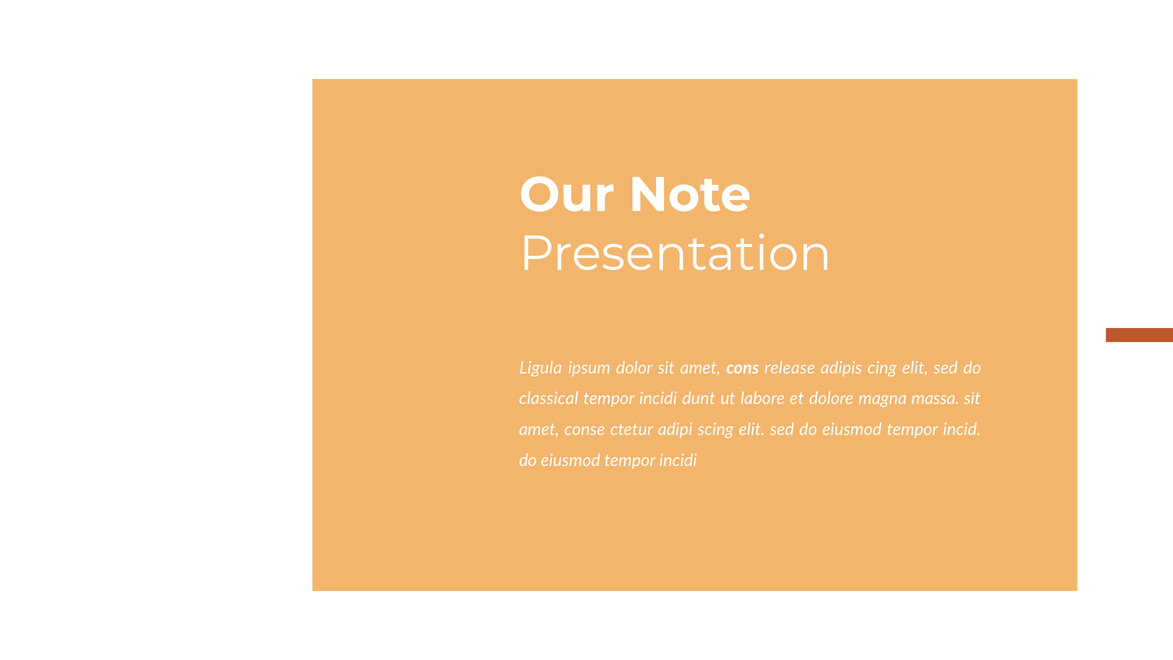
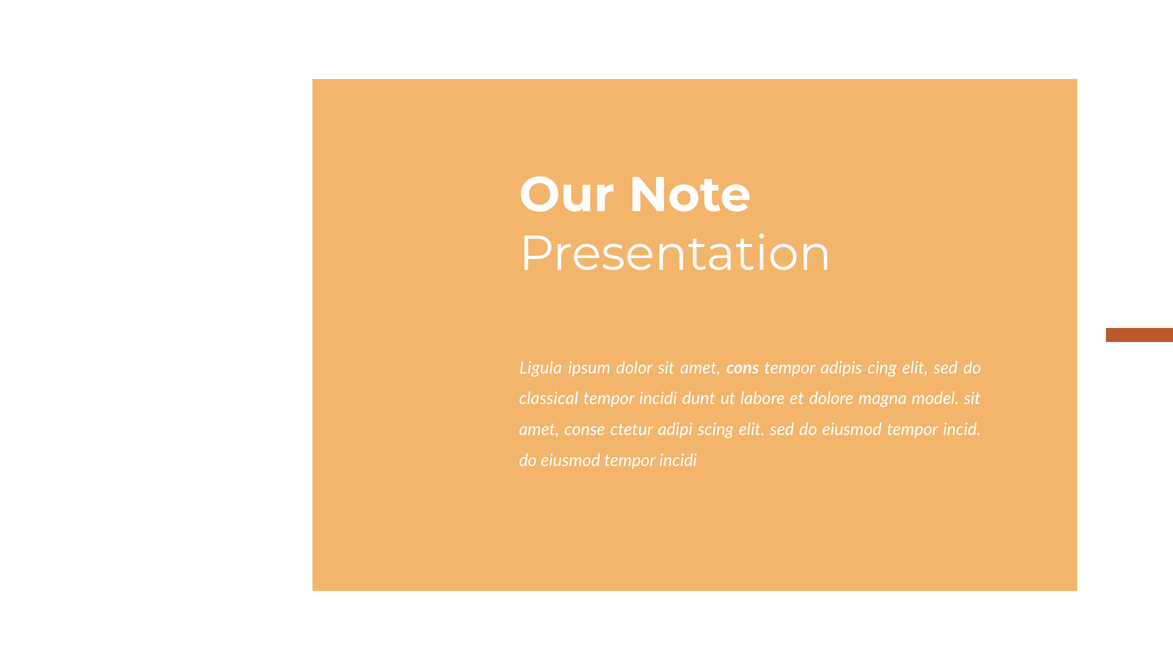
cons release: release -> tempor
massa: massa -> model
